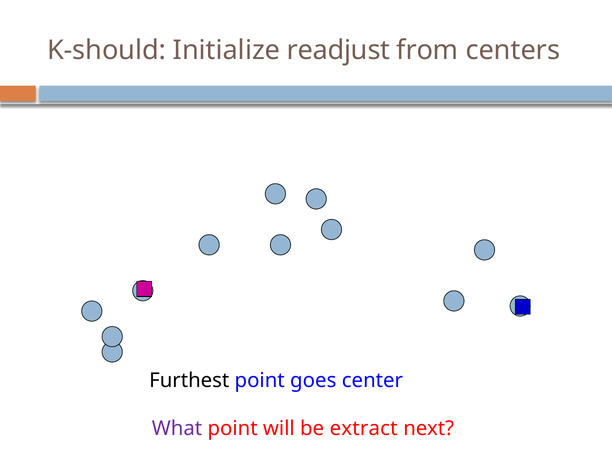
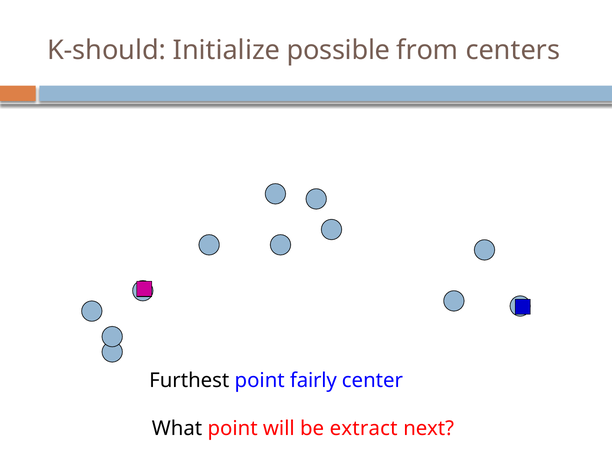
readjust: readjust -> possible
goes: goes -> fairly
What colour: purple -> black
